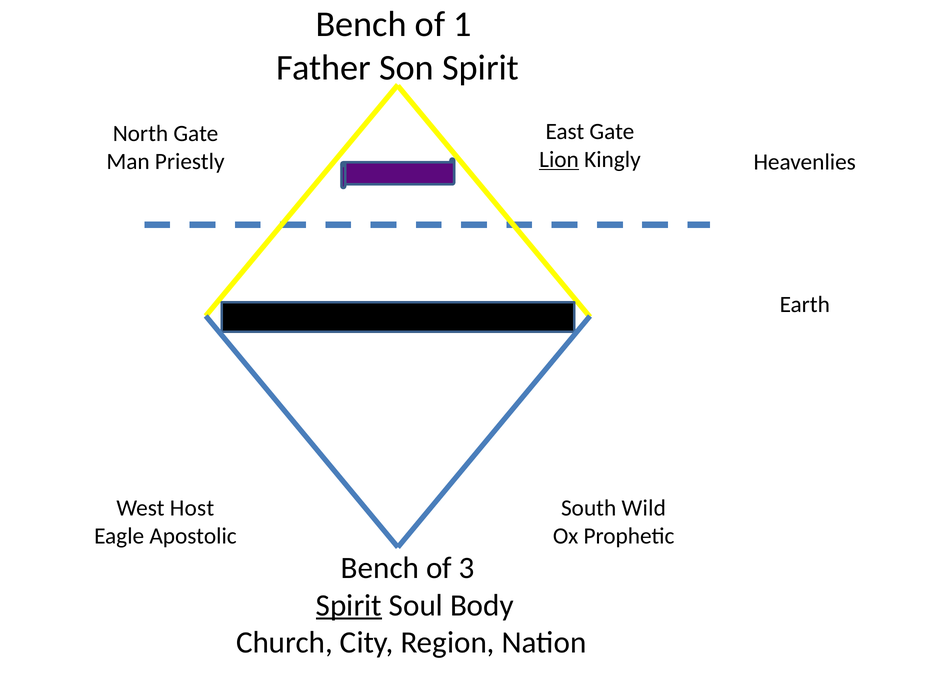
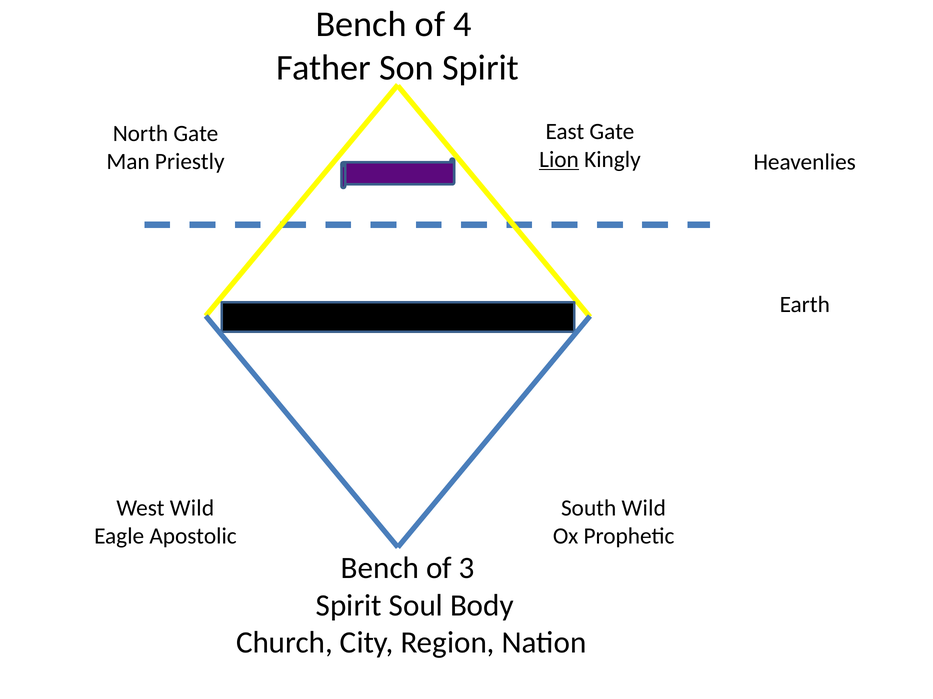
1: 1 -> 4
West Host: Host -> Wild
Spirit at (349, 606) underline: present -> none
